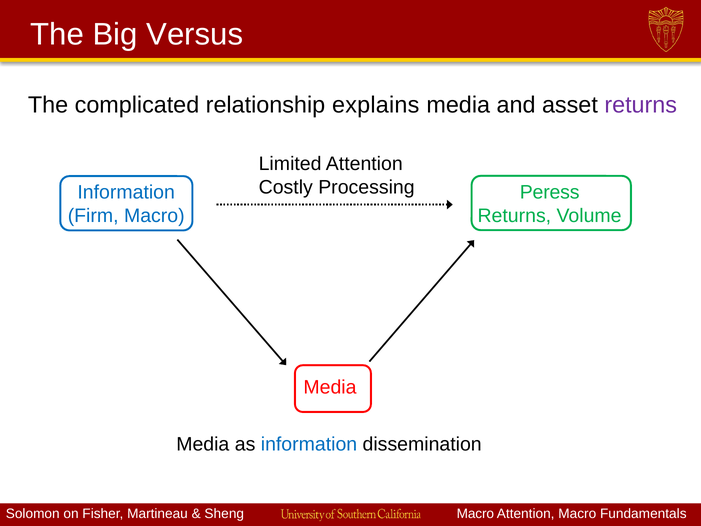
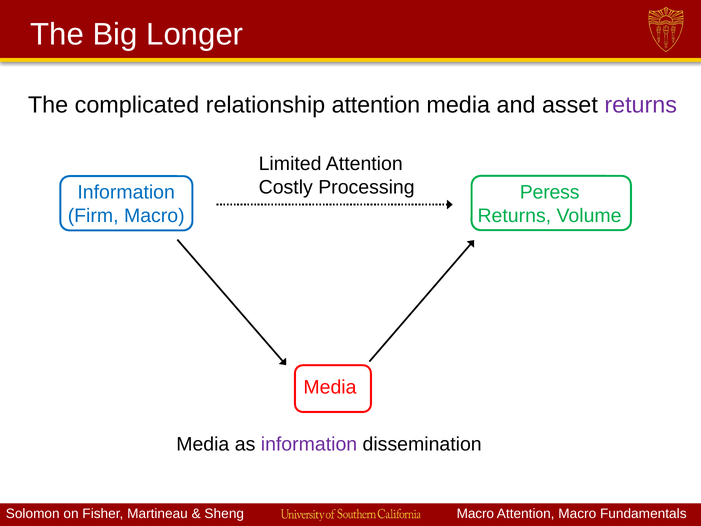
Versus: Versus -> Longer
relationship explains: explains -> attention
information at (309, 444) colour: blue -> purple
